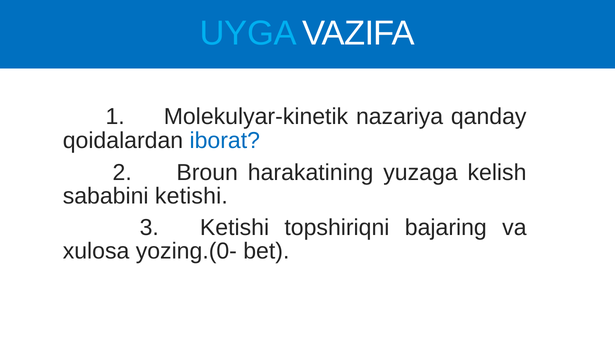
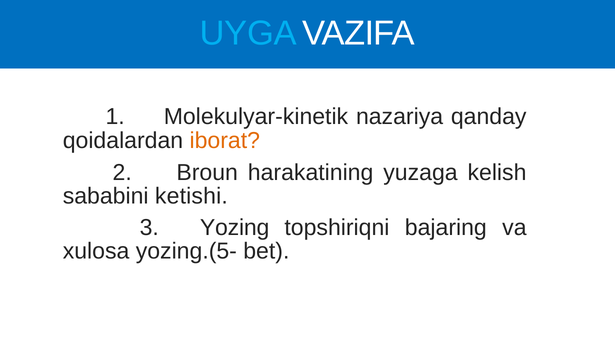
iborat colour: blue -> orange
3 Ketishi: Ketishi -> Yozing
yozing.(0-: yozing.(0- -> yozing.(5-
